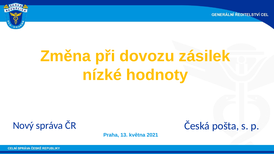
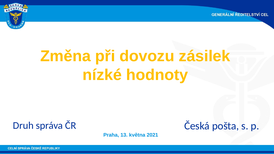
Nový: Nový -> Druh
